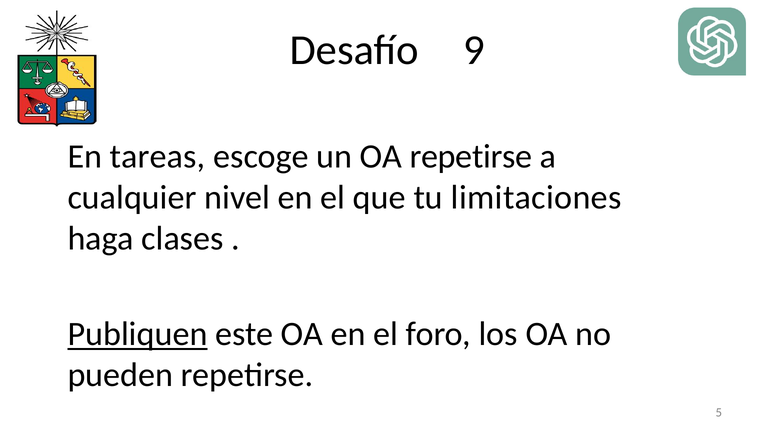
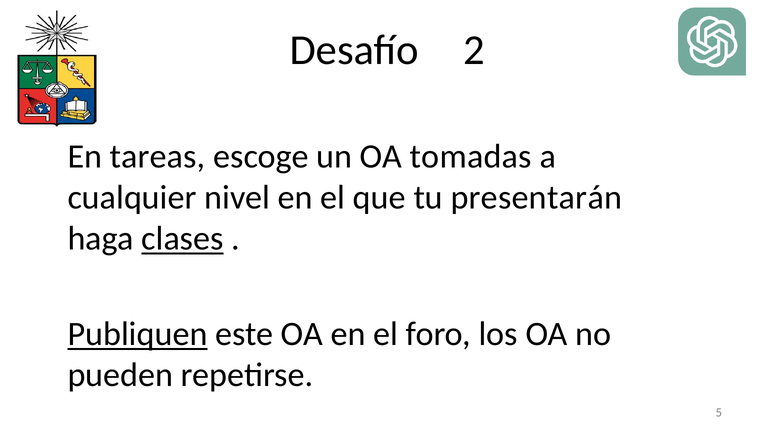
9: 9 -> 2
OA repetirse: repetirse -> tomadas
limitaciones: limitaciones -> presentarán
clases underline: none -> present
